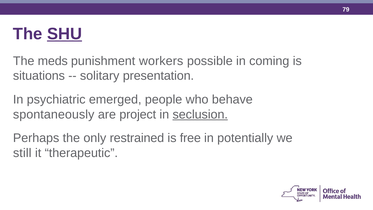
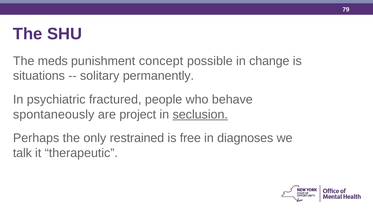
SHU underline: present -> none
workers: workers -> concept
coming: coming -> change
presentation: presentation -> permanently
emerged: emerged -> fractured
potentially: potentially -> diagnoses
still: still -> talk
